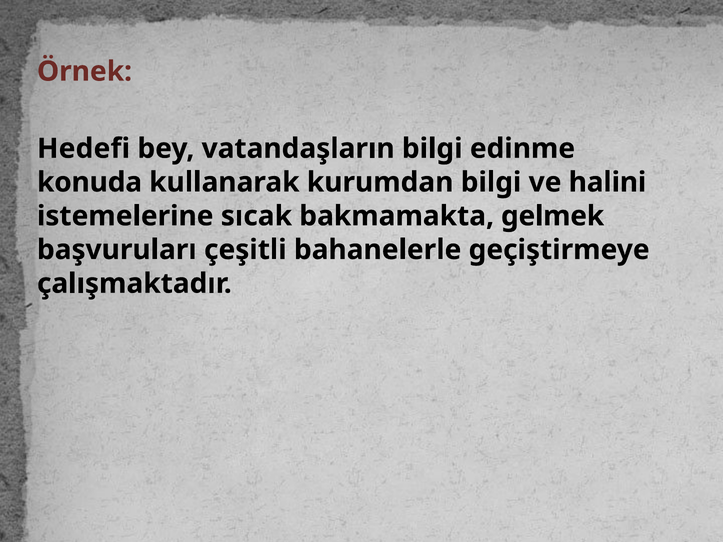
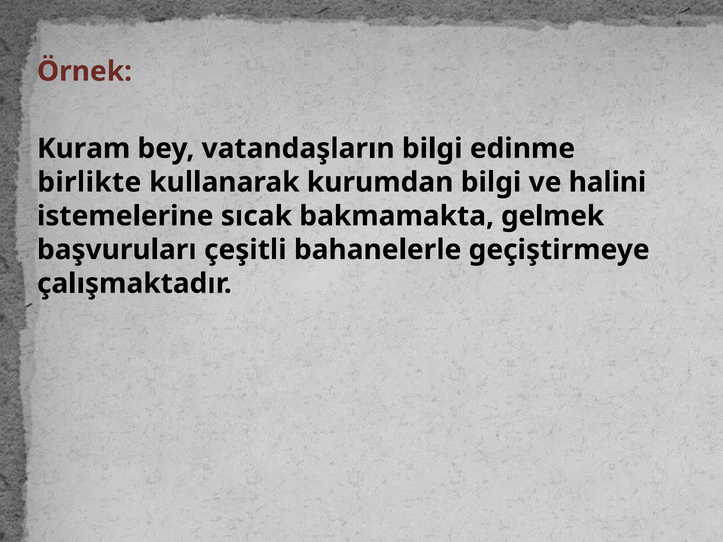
Hedefi: Hedefi -> Kuram
konuda: konuda -> birlikte
